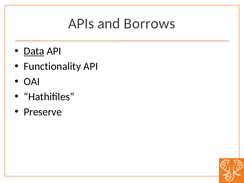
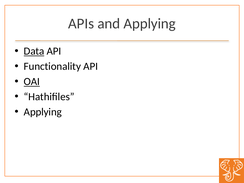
and Borrows: Borrows -> Applying
OAI underline: none -> present
Preserve at (43, 112): Preserve -> Applying
